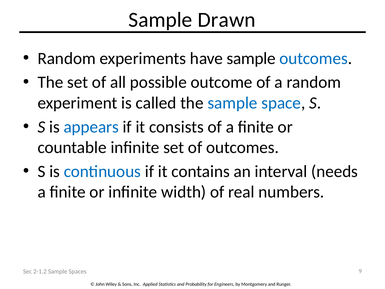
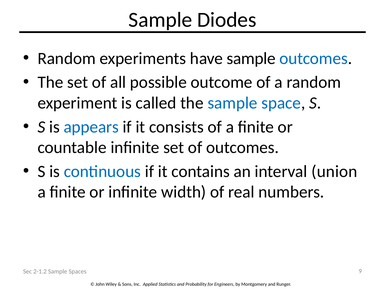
Drawn: Drawn -> Diodes
needs: needs -> union
